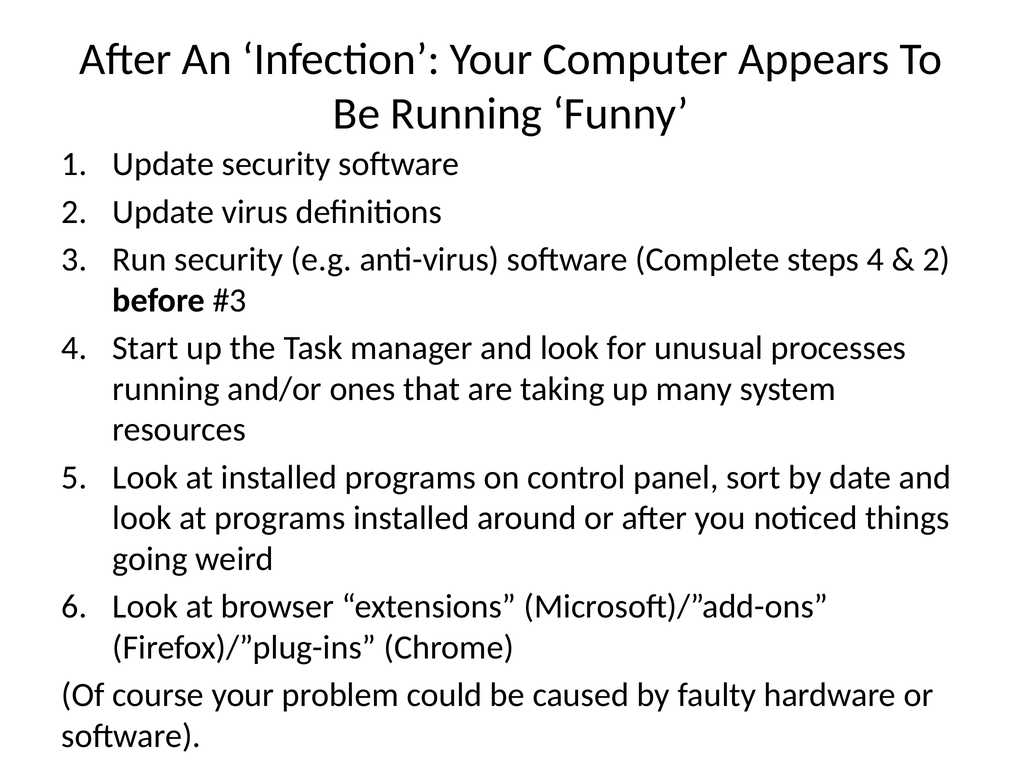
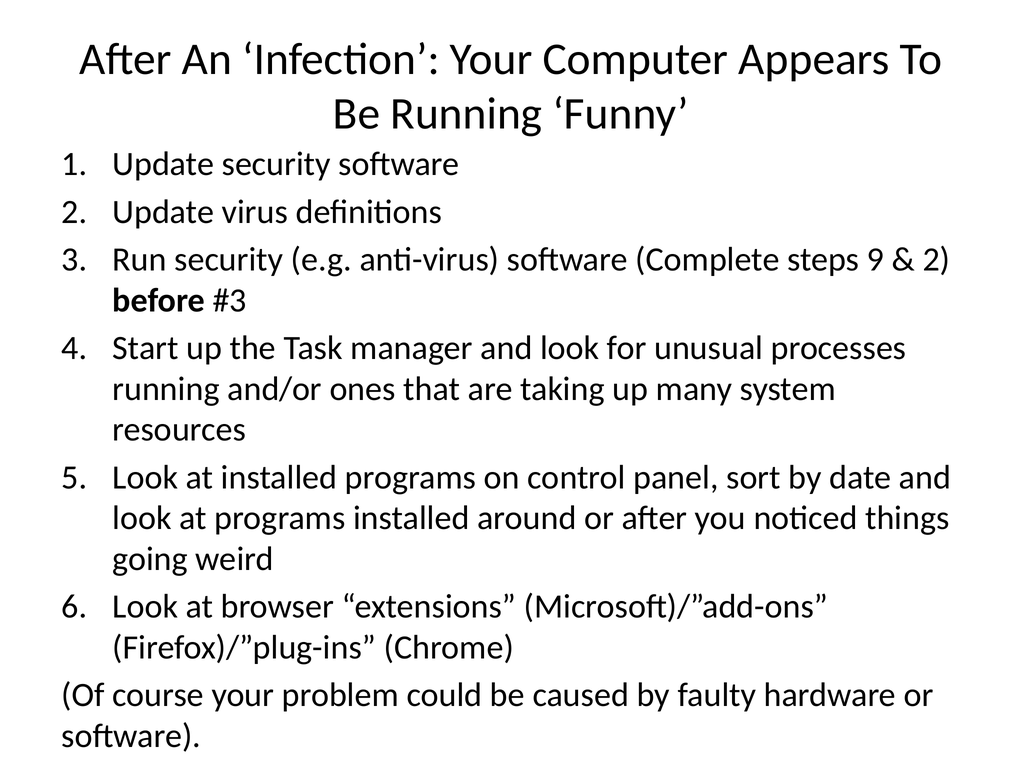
steps 4: 4 -> 9
